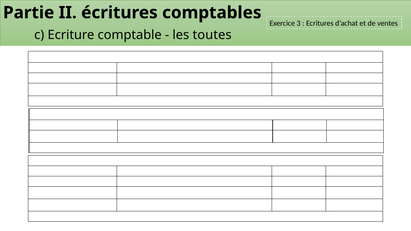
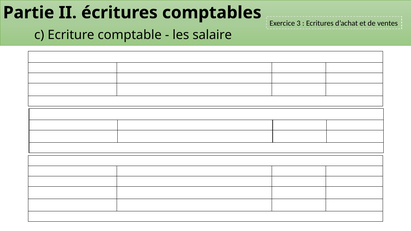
toutes: toutes -> salaire
